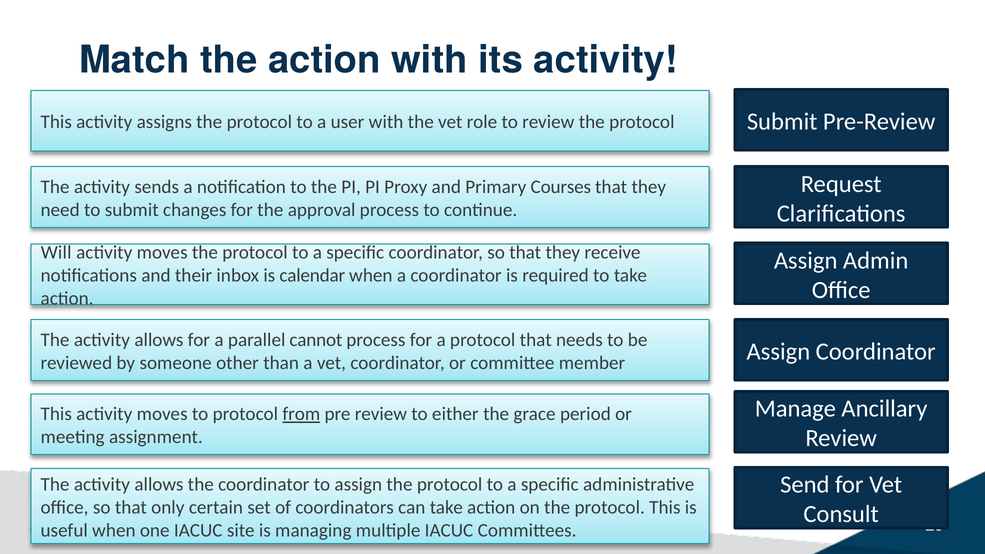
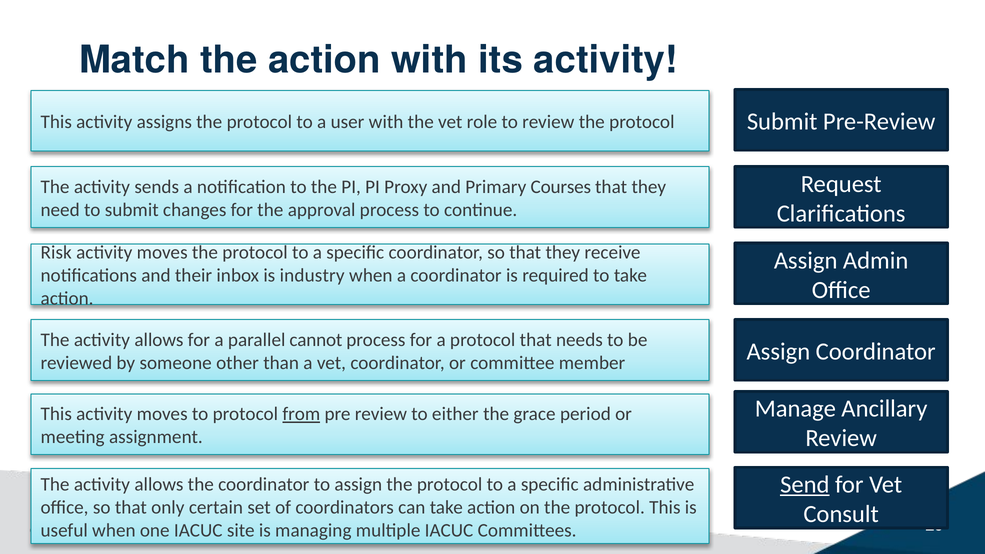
Will: Will -> Risk
calendar: calendar -> industry
Send underline: none -> present
